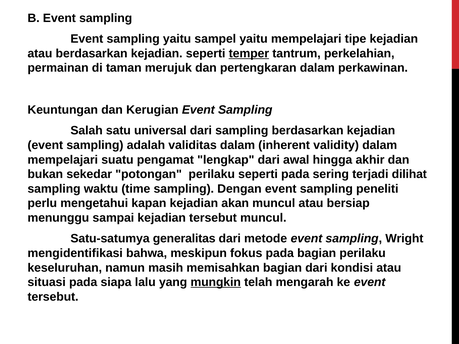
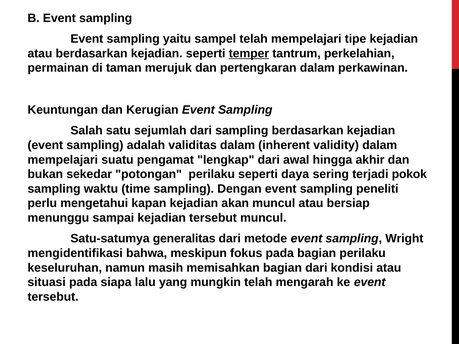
sampel yaitu: yaitu -> telah
universal: universal -> sejumlah
seperti pada: pada -> daya
dilihat: dilihat -> pokok
mungkin underline: present -> none
